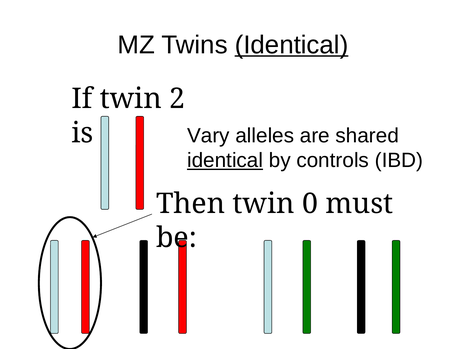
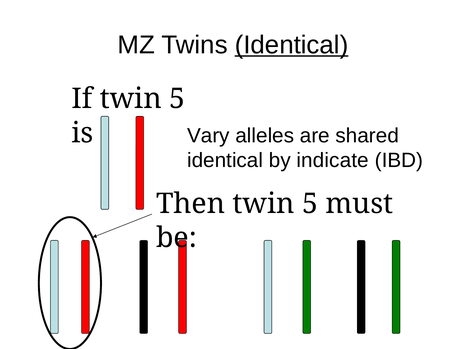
If twin 2: 2 -> 5
identical at (225, 161) underline: present -> none
controls: controls -> indicate
Then twin 0: 0 -> 5
